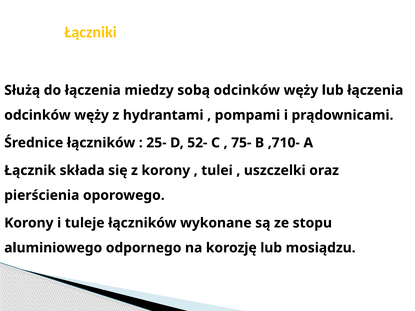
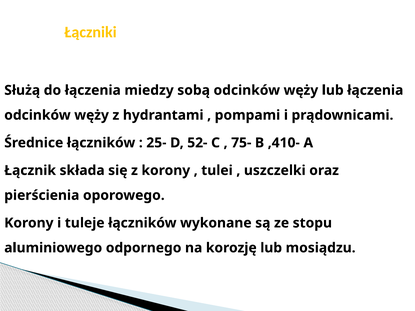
,710-: ,710- -> ,410-
